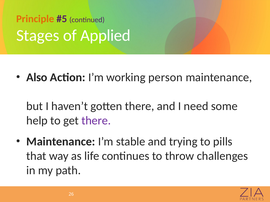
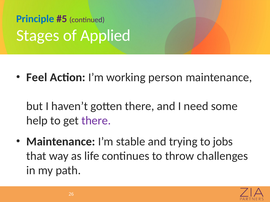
Principle colour: orange -> blue
Also: Also -> Feel
pills: pills -> jobs
